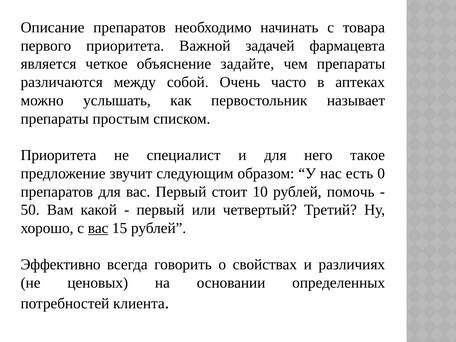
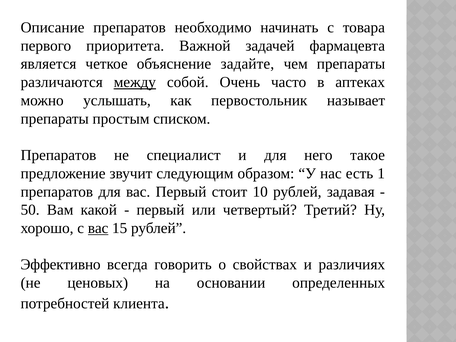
между underline: none -> present
Приоритета at (59, 155): Приоритета -> Препаратов
0: 0 -> 1
помочь: помочь -> задавая
